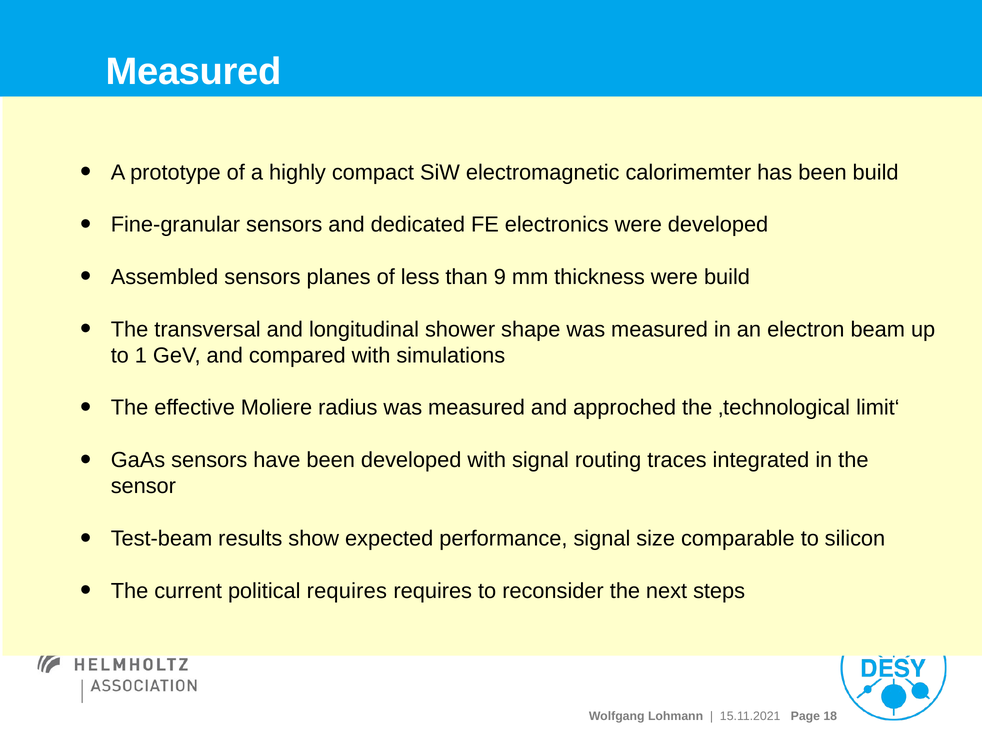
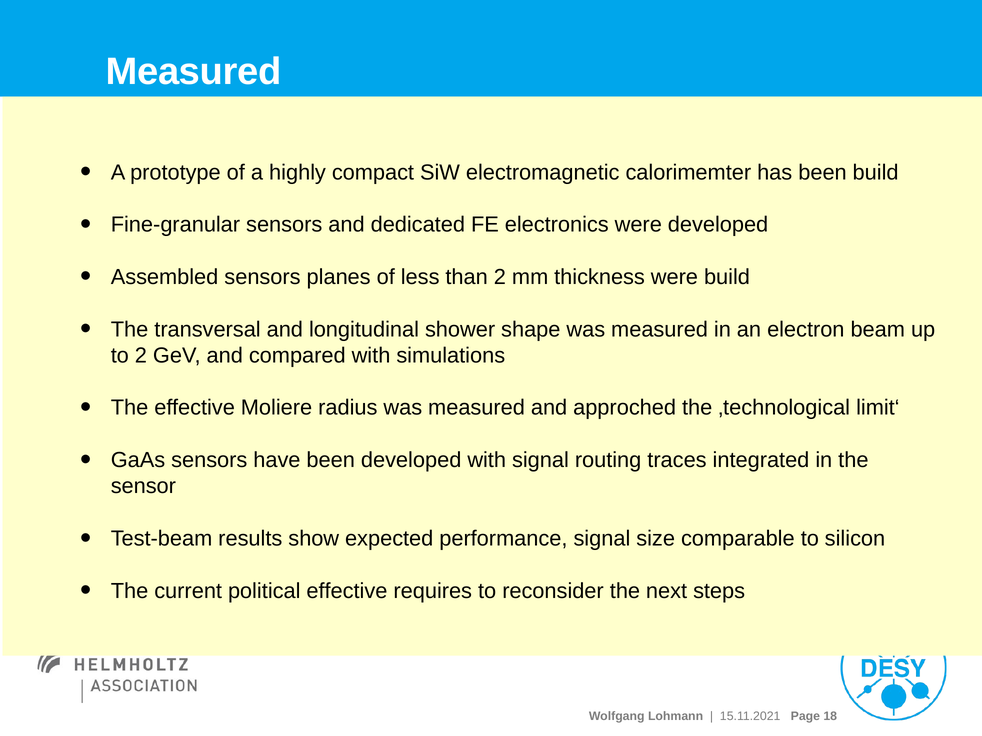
than 9: 9 -> 2
to 1: 1 -> 2
political requires: requires -> effective
